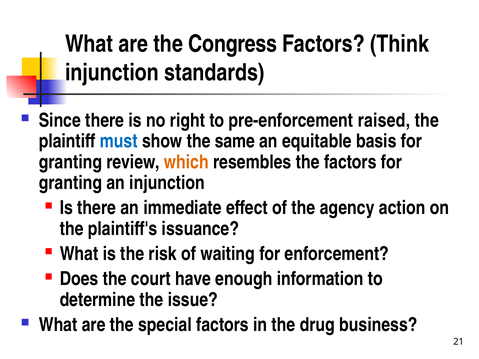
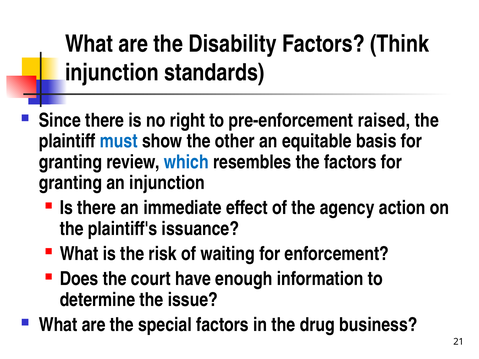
Congress: Congress -> Disability
same: same -> other
which colour: orange -> blue
